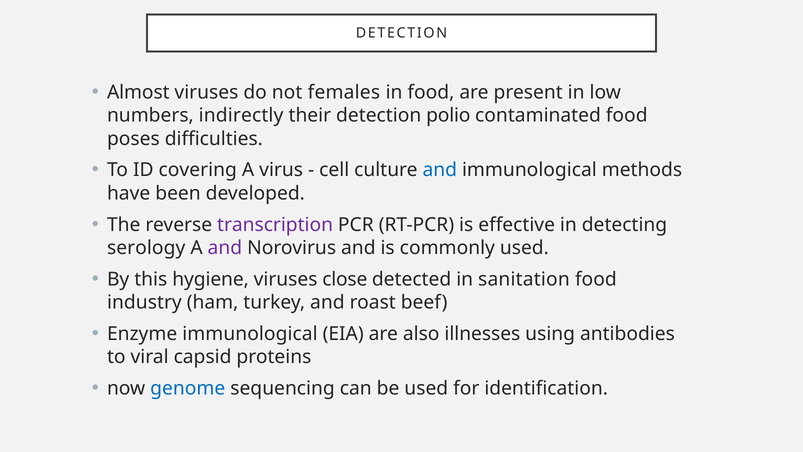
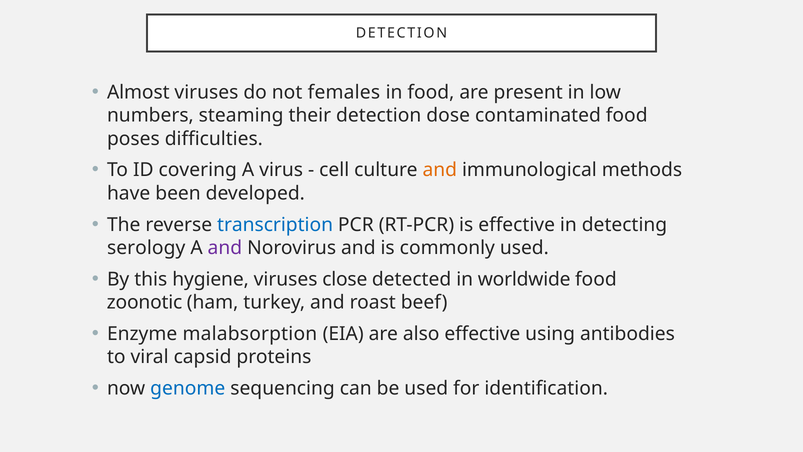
indirectly: indirectly -> steaming
polio: polio -> dose
and at (440, 170) colour: blue -> orange
transcription colour: purple -> blue
sanitation: sanitation -> worldwide
industry: industry -> zoonotic
Enzyme immunological: immunological -> malabsorption
also illnesses: illnesses -> effective
